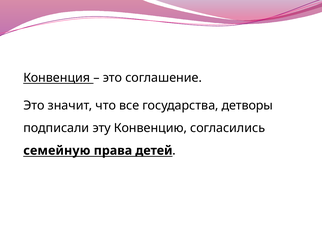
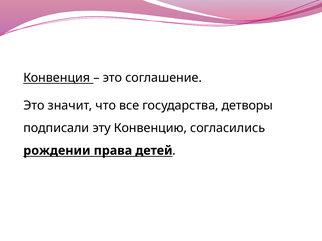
семейную: семейную -> рождении
